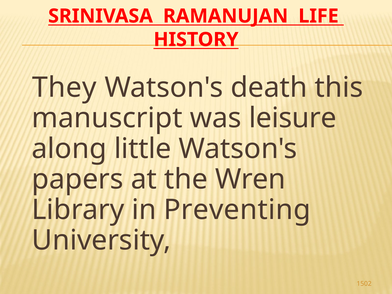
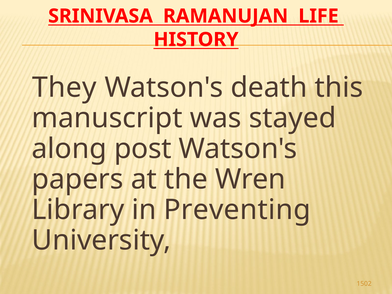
leisure: leisure -> stayed
little: little -> post
